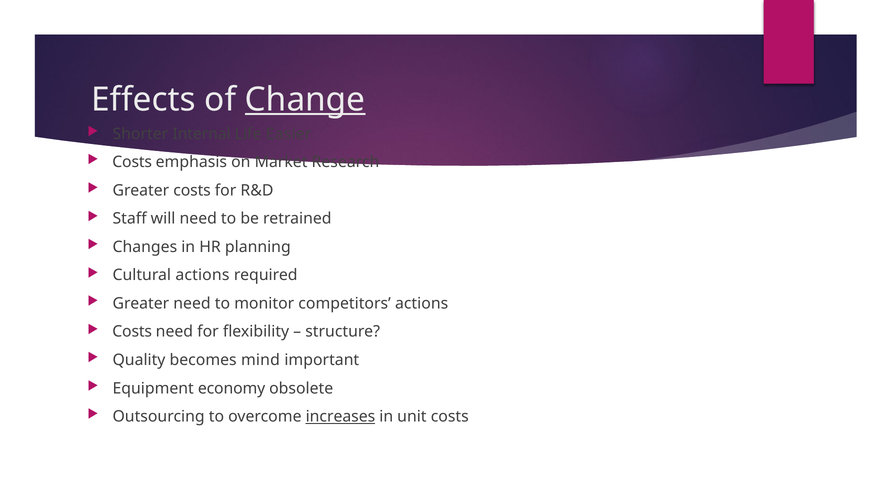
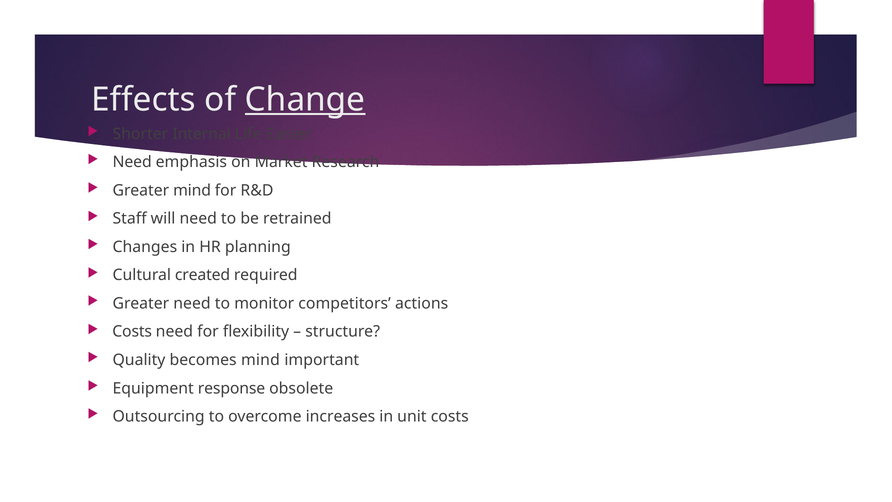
Costs at (132, 162): Costs -> Need
Greater costs: costs -> mind
Cultural actions: actions -> created
economy: economy -> response
increases underline: present -> none
